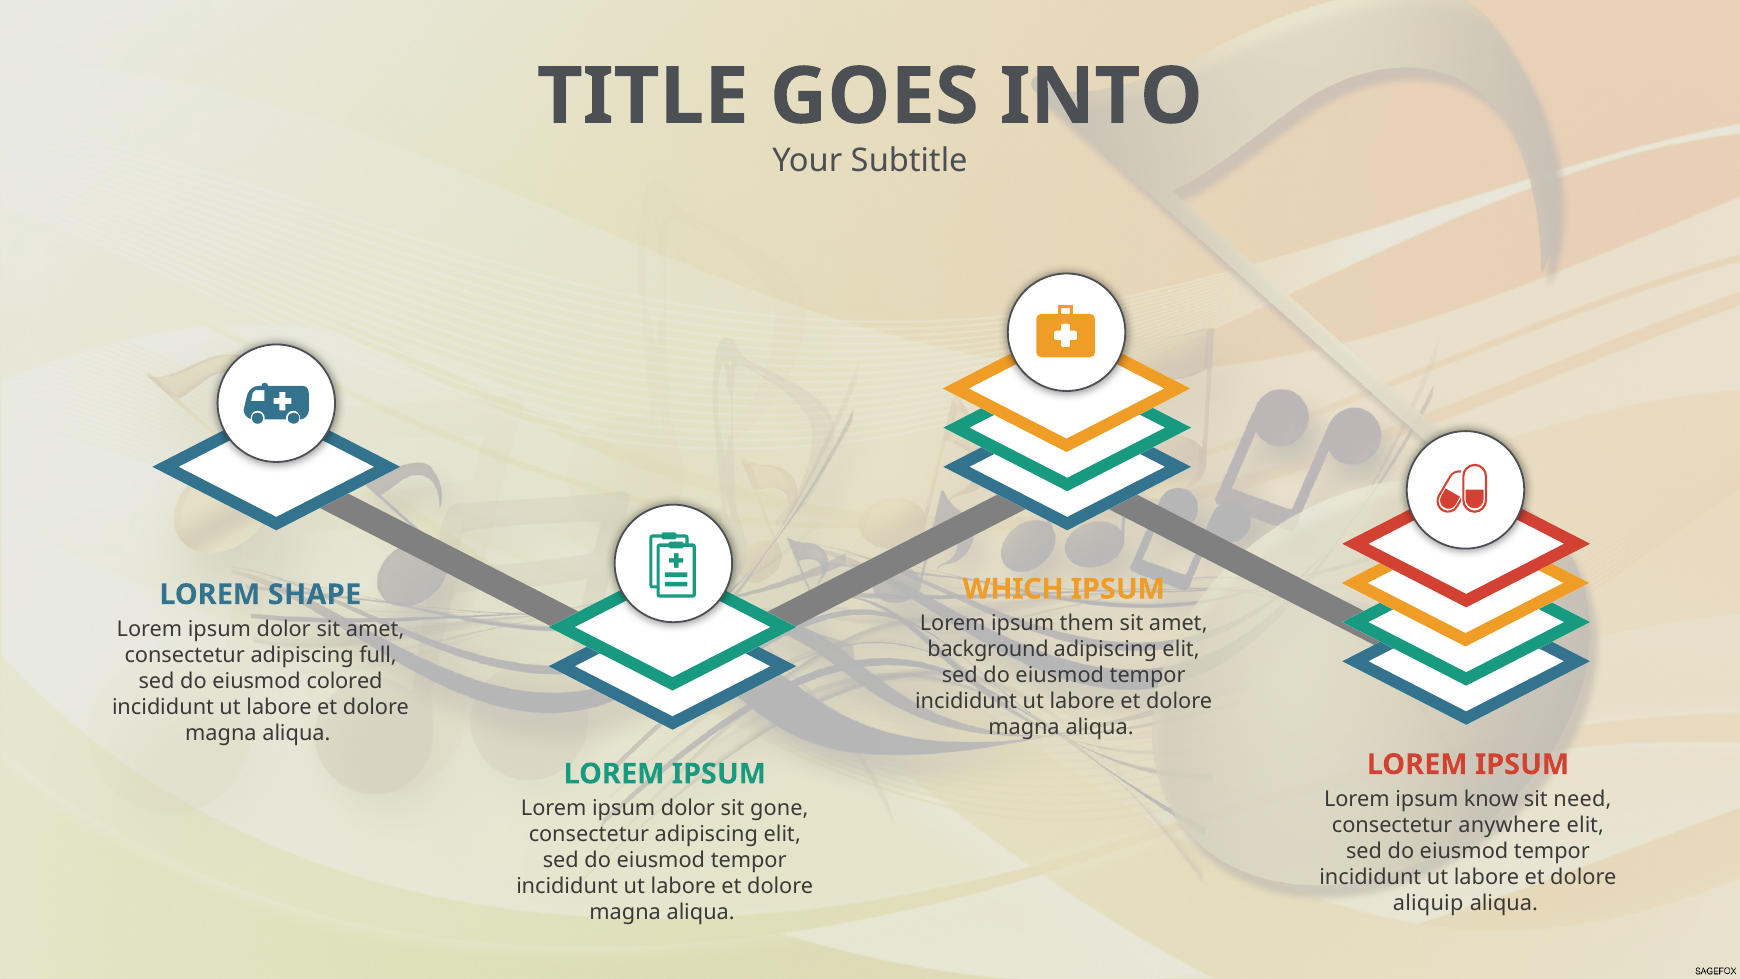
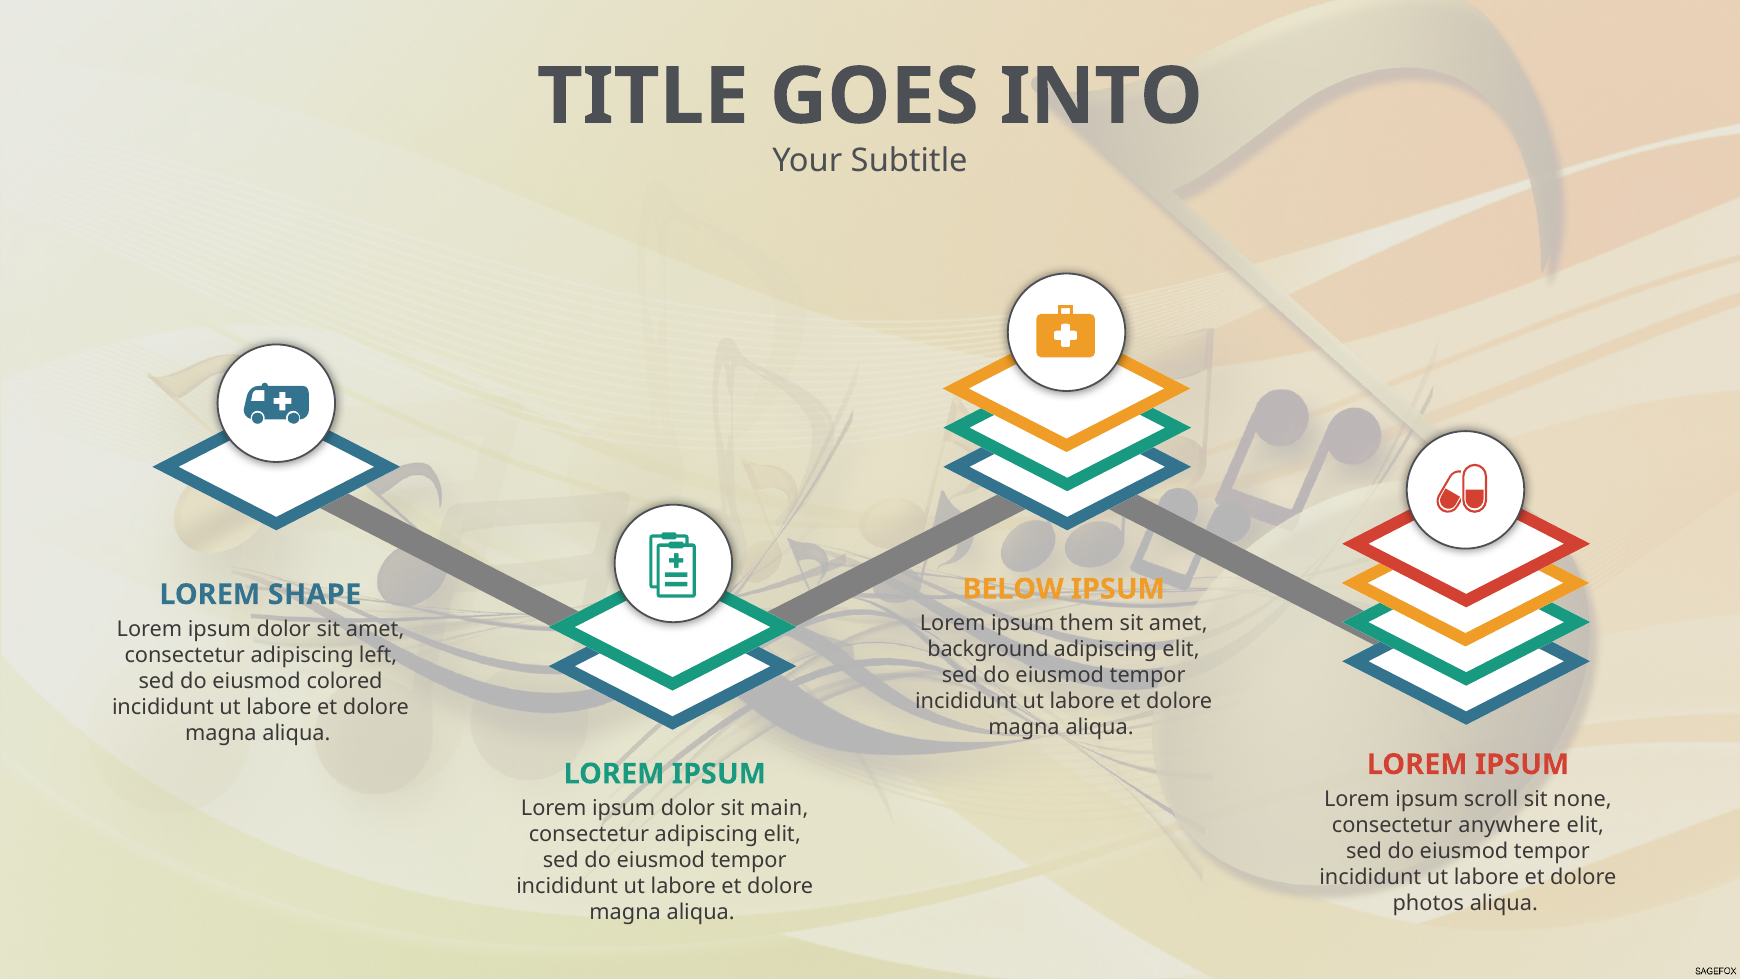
WHICH: WHICH -> BELOW
full: full -> left
know: know -> scroll
need: need -> none
gone: gone -> main
aliquip: aliquip -> photos
